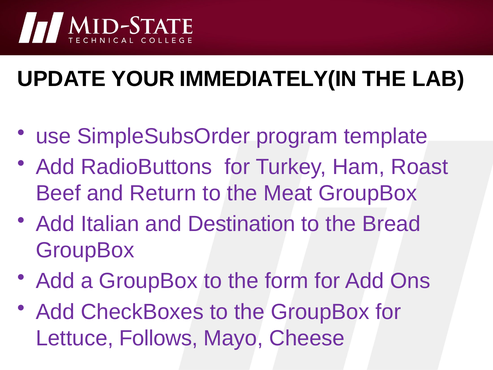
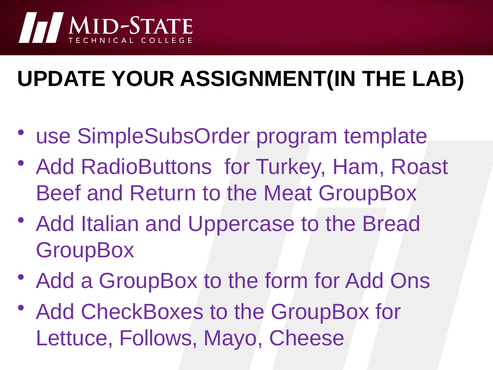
IMMEDIATELY(IN: IMMEDIATELY(IN -> ASSIGNMENT(IN
Destination: Destination -> Uppercase
